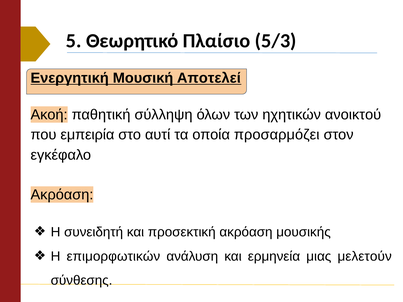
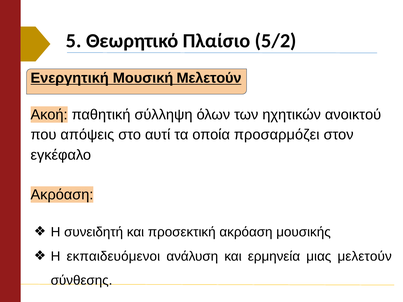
5/3: 5/3 -> 5/2
Μουσική Αποτελεί: Αποτελεί -> Μελετούν
εμπειρία: εμπειρία -> απόψεις
επιμορφωτικών: επιμορφωτικών -> εκπαιδευόμενοι
